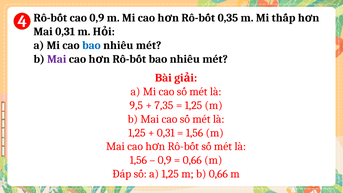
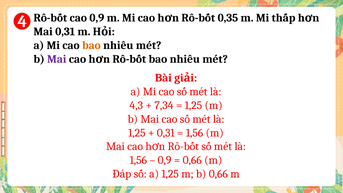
bao at (91, 45) colour: blue -> orange
9,5: 9,5 -> 4,3
7,35: 7,35 -> 7,34
